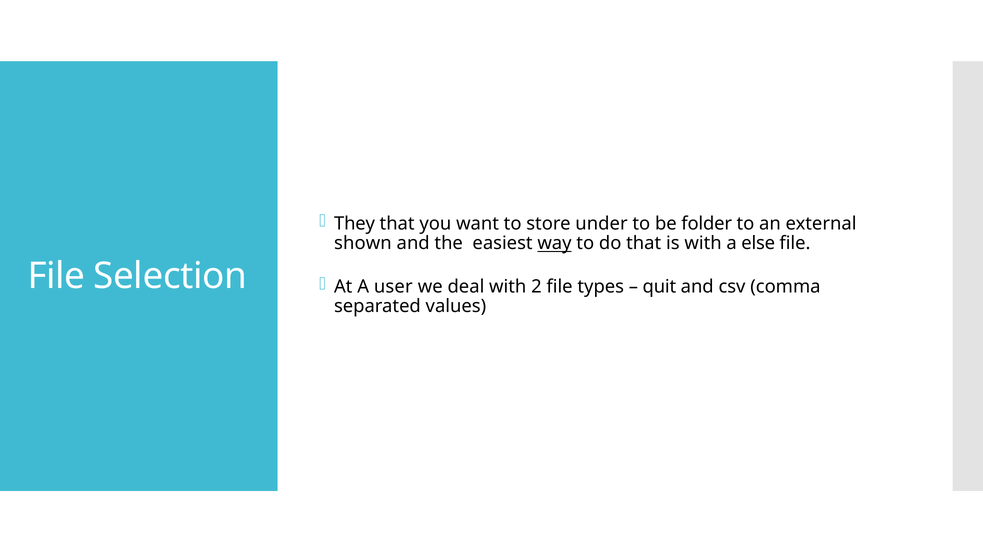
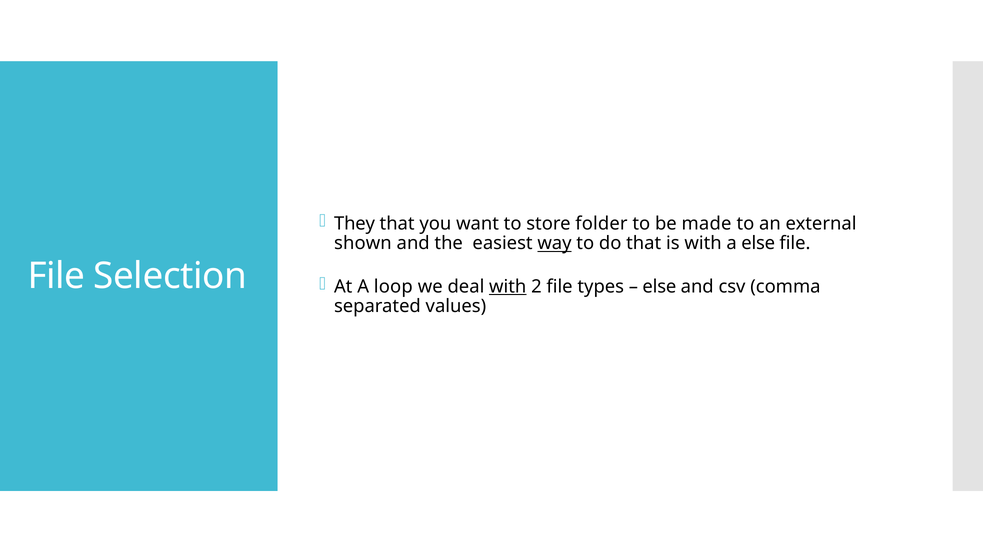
under: under -> folder
folder: folder -> made
user: user -> loop
with at (508, 286) underline: none -> present
quit at (659, 286): quit -> else
